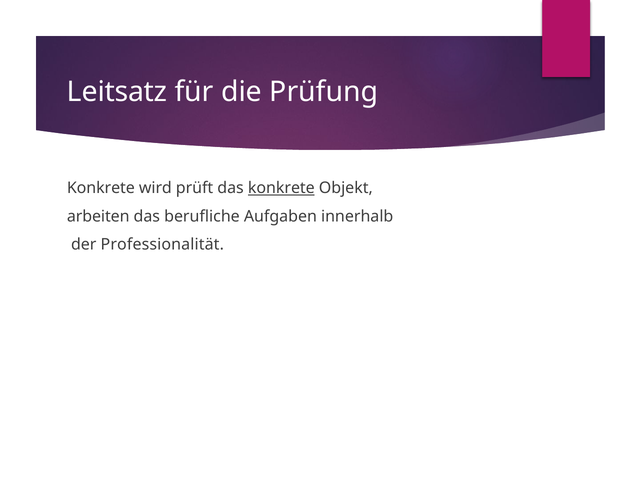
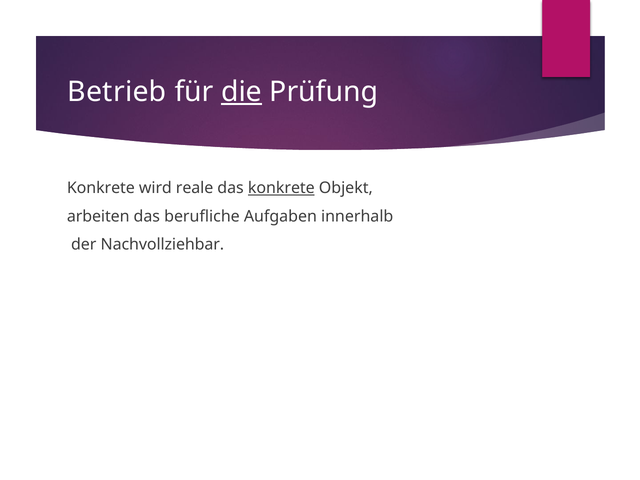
Leitsatz: Leitsatz -> Betrieb
die underline: none -> present
prüft: prüft -> reale
Professionalität: Professionalität -> Nachvollziehbar
